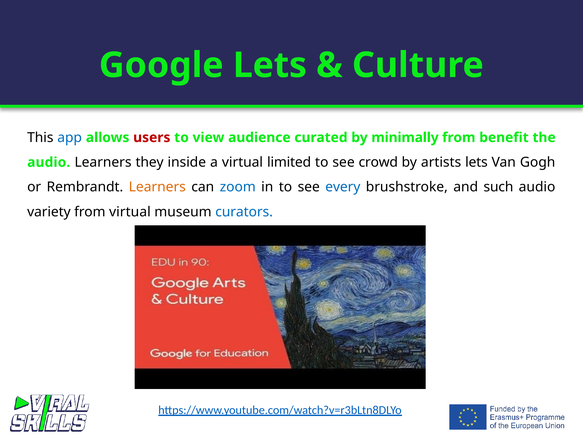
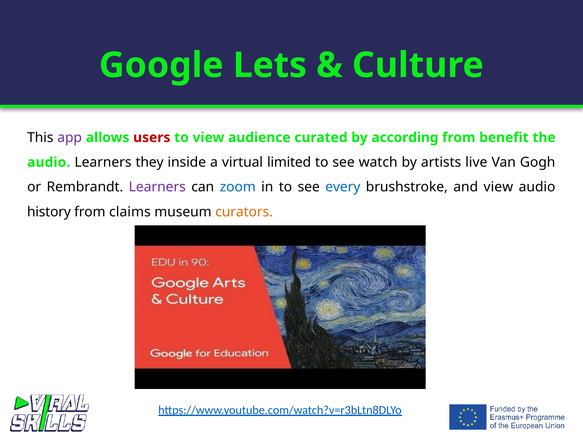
app colour: blue -> purple
minimally: minimally -> according
crowd: crowd -> watch
artists lets: lets -> live
Learners at (157, 187) colour: orange -> purple
and such: such -> view
variety: variety -> history
from virtual: virtual -> claims
curators colour: blue -> orange
